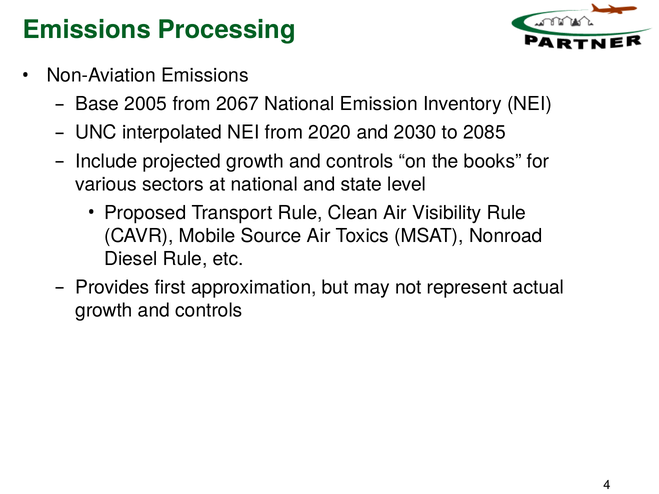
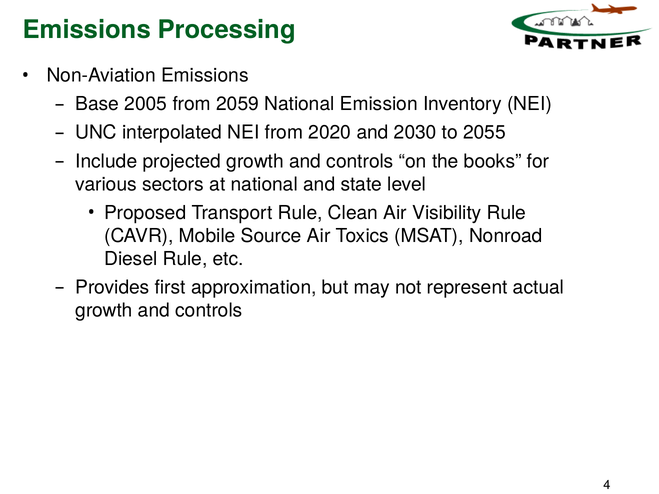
2067: 2067 -> 2059
2085: 2085 -> 2055
